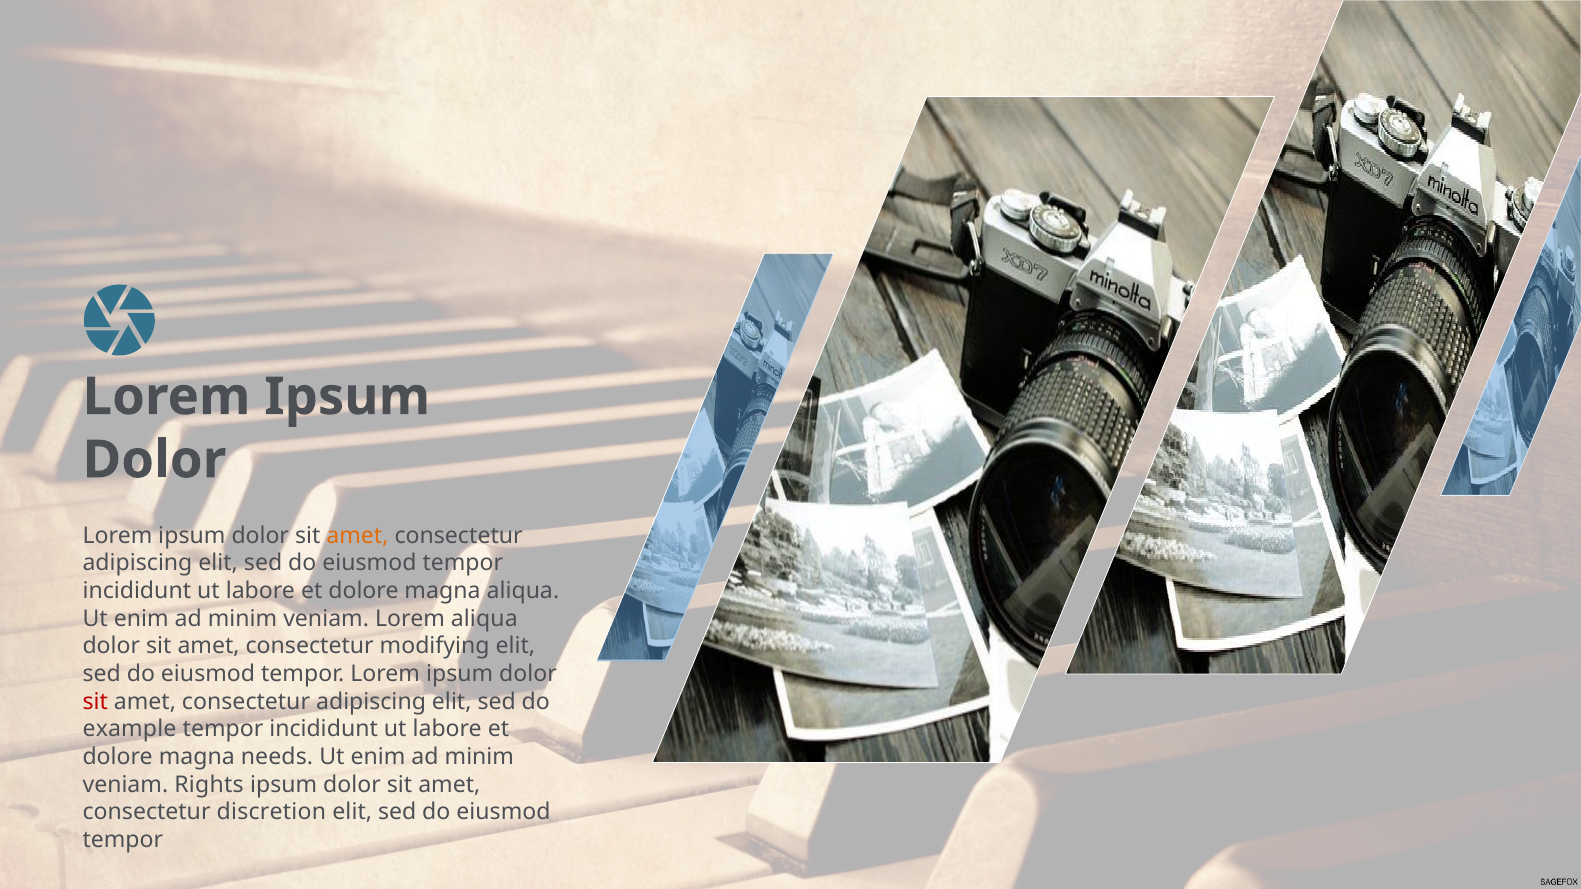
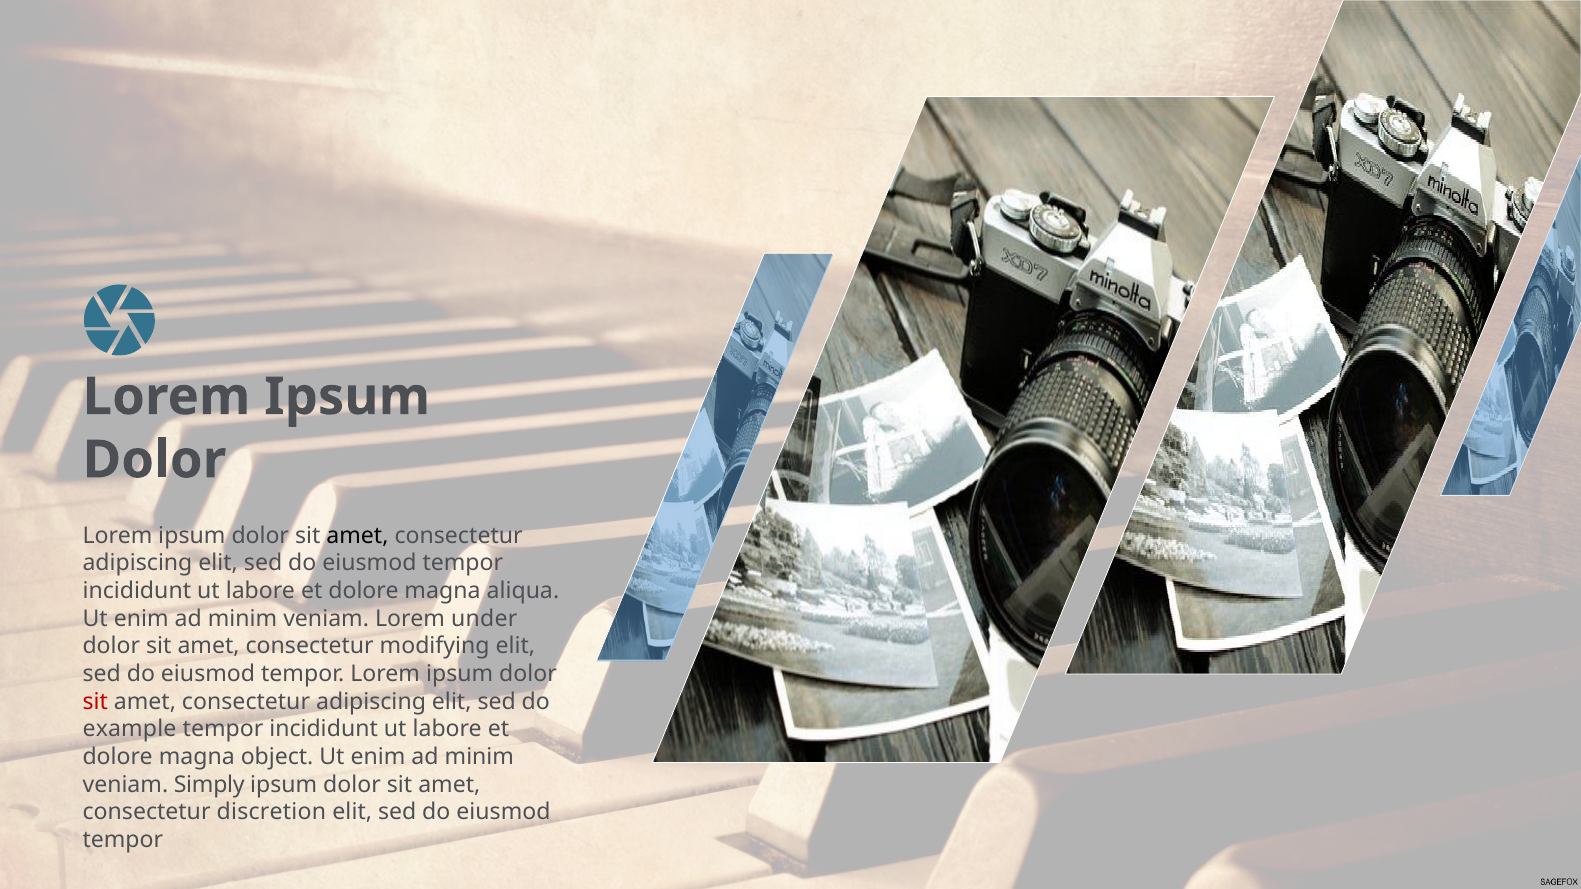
amet at (357, 536) colour: orange -> black
Lorem aliqua: aliqua -> under
needs: needs -> object
Rights: Rights -> Simply
